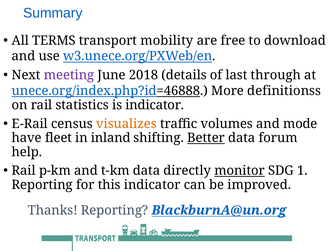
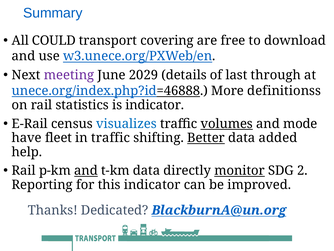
TERMS: TERMS -> COULD
mobility: mobility -> covering
2018: 2018 -> 2029
visualizes colour: orange -> blue
volumes underline: none -> present
in inland: inland -> traffic
forum: forum -> added
and at (86, 170) underline: none -> present
1: 1 -> 2
Thanks Reporting: Reporting -> Dedicated
